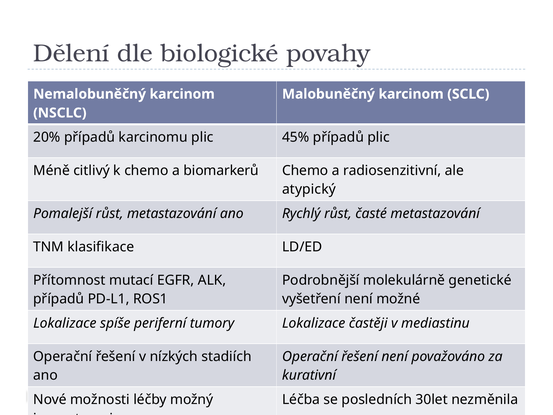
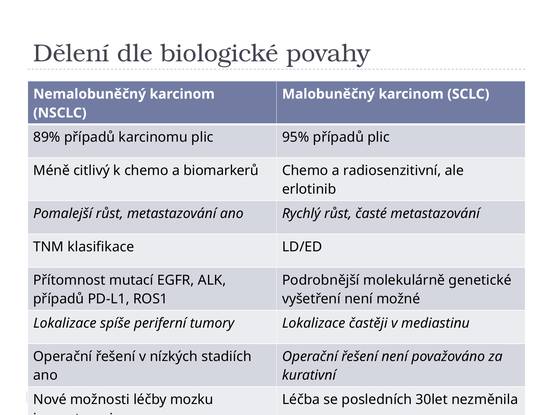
20%: 20% -> 89%
45%: 45% -> 95%
atypický: atypický -> erlotinib
možný: možný -> mozku
